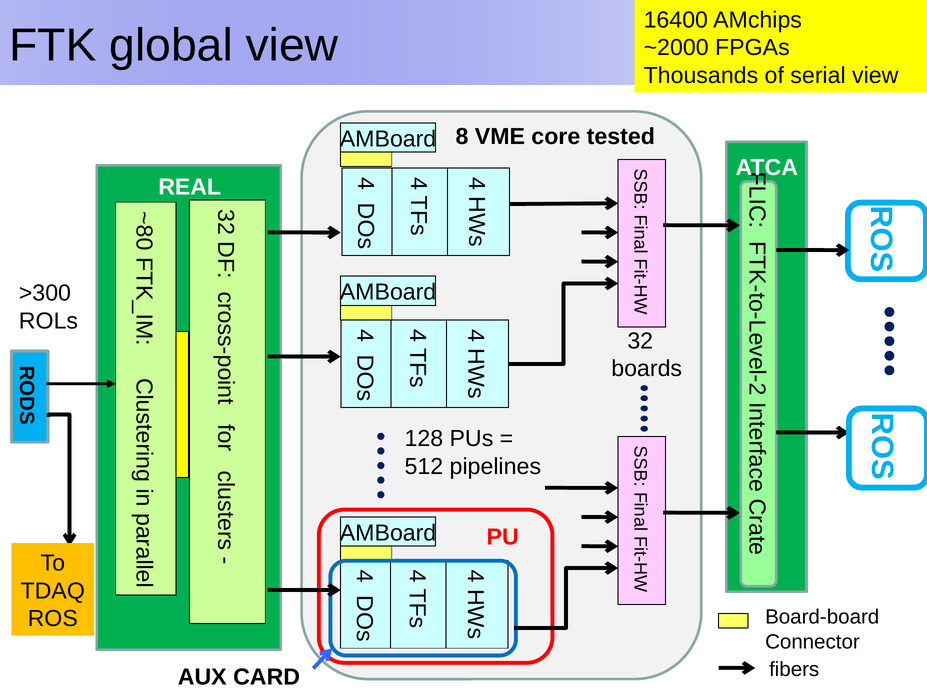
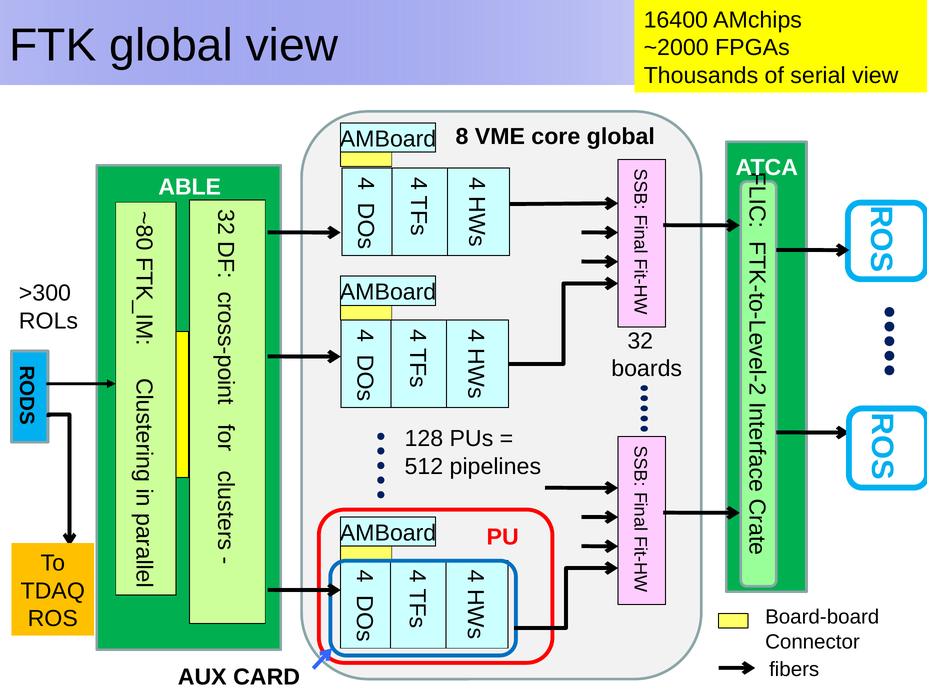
core tested: tested -> global
REAL: REAL -> ABLE
